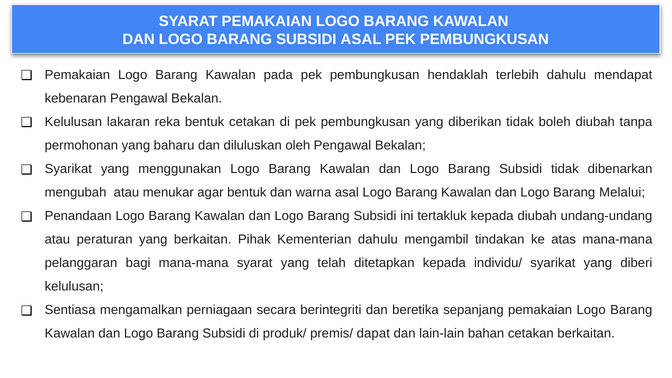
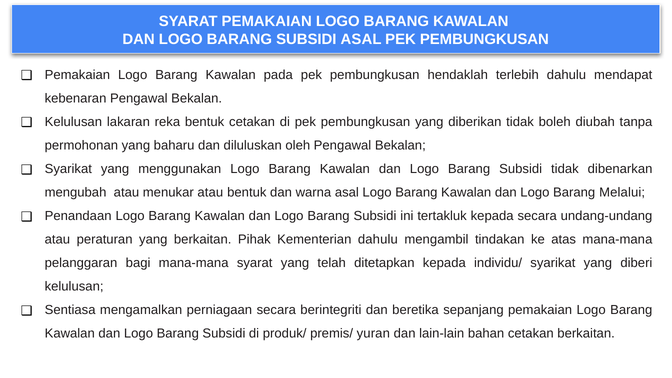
menukar agar: agar -> atau
kepada diubah: diubah -> secara
dapat: dapat -> yuran
